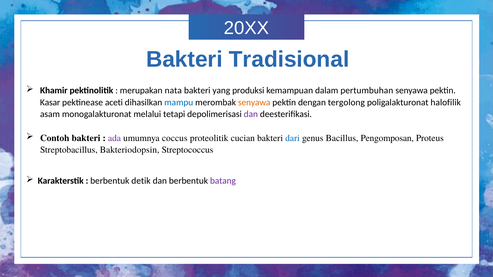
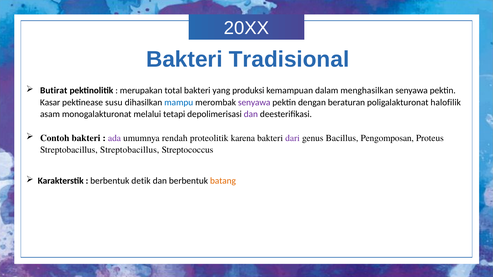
Khamir: Khamir -> Butirat
nata: nata -> total
pertumbuhan: pertumbuhan -> menghasilkan
aceti: aceti -> susu
senyawa at (254, 103) colour: orange -> purple
tergolong: tergolong -> beraturan
coccus: coccus -> rendah
cucian: cucian -> karena
dari colour: blue -> purple
Streptobacillus Bakteriodopsin: Bakteriodopsin -> Streptobacillus
batang colour: purple -> orange
